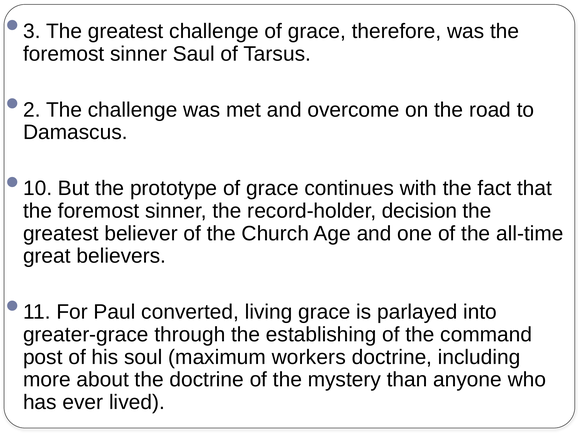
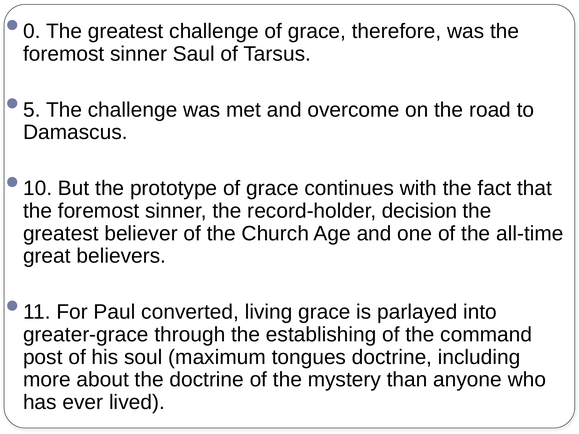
3: 3 -> 0
2: 2 -> 5
workers: workers -> tongues
